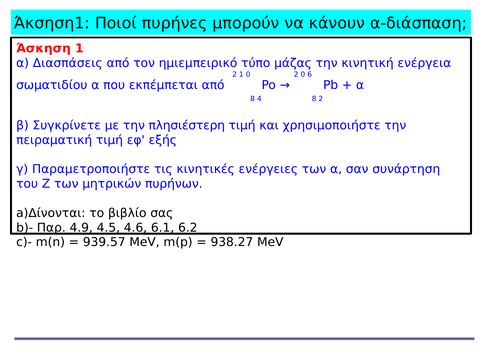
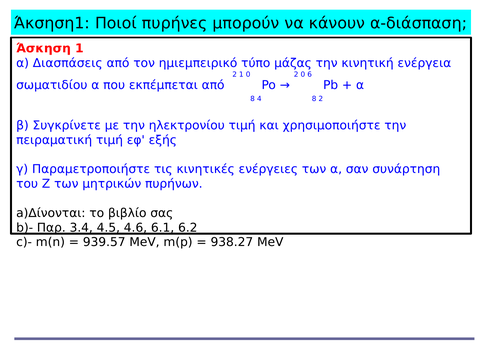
πλησιέστερη: πλησιέστερη -> ηλεκτρονίου
4.9: 4.9 -> 3.4
